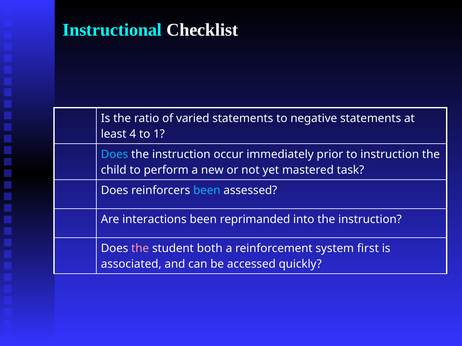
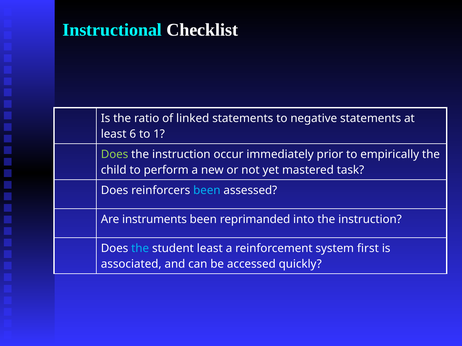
varied: varied -> linked
4: 4 -> 6
Does at (115, 155) colour: light blue -> light green
to instruction: instruction -> empirically
interactions: interactions -> instruments
the at (140, 249) colour: pink -> light blue
student both: both -> least
